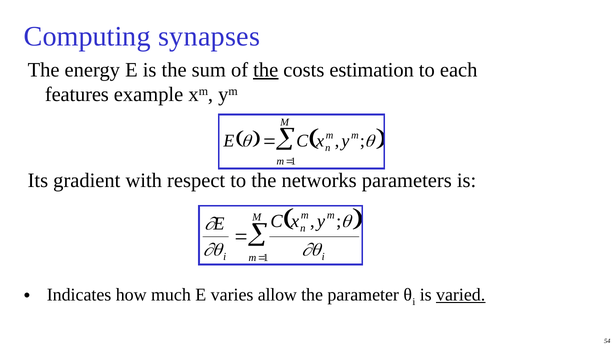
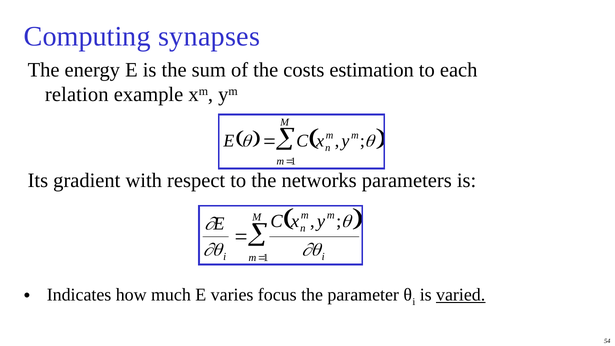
the at (266, 70) underline: present -> none
features: features -> relation
allow: allow -> focus
